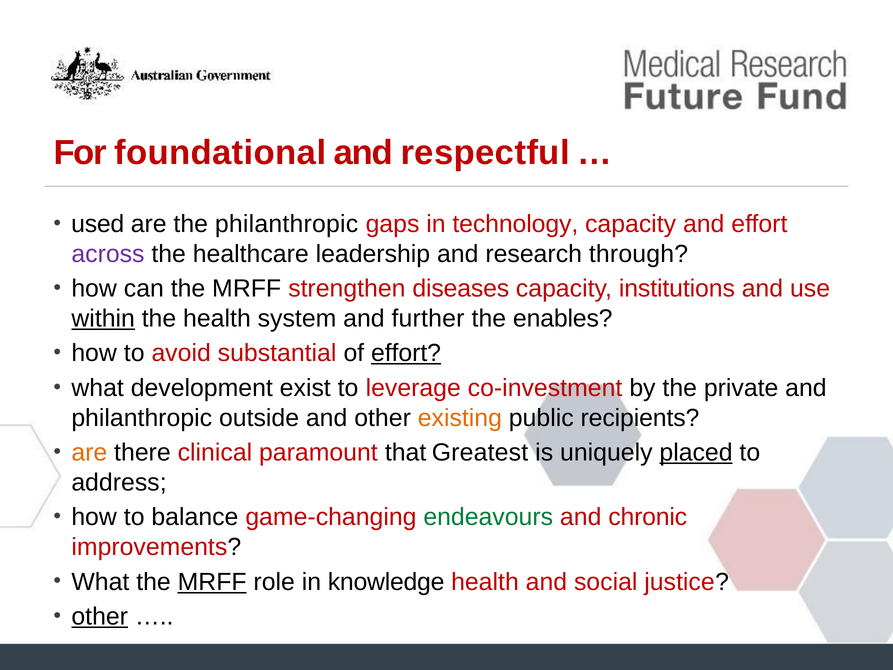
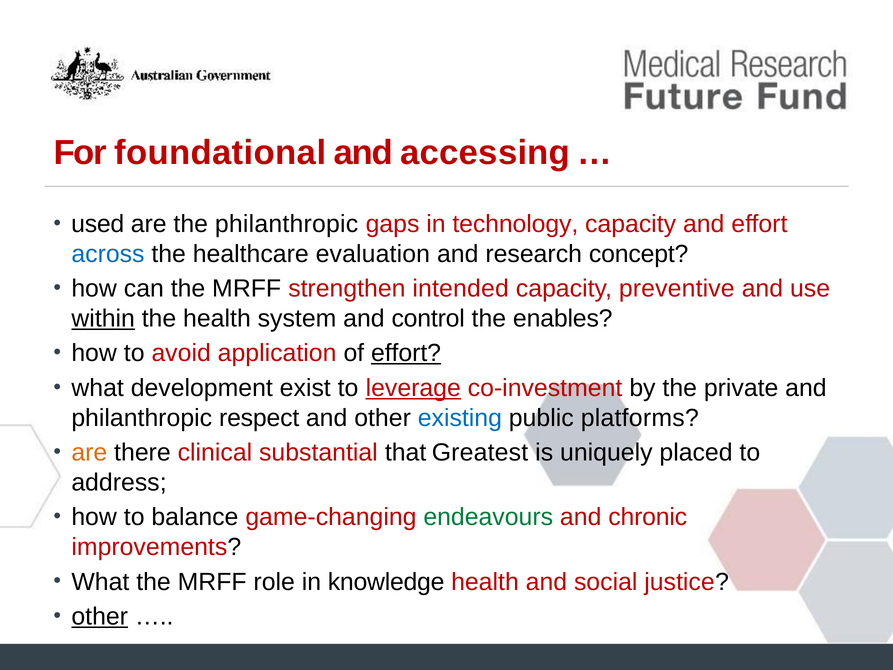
respectful: respectful -> accessing
across colour: purple -> blue
leadership: leadership -> evaluation
through: through -> concept
diseases: diseases -> intended
institutions: institutions -> preventive
further: further -> control
substantial: substantial -> application
leverage underline: none -> present
outside: outside -> respect
existing colour: orange -> blue
recipients: recipients -> platforms
paramount: paramount -> substantial
placed underline: present -> none
MRFF at (212, 582) underline: present -> none
